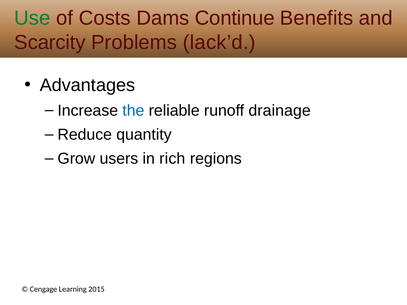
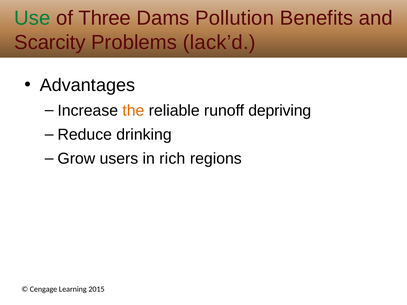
Costs: Costs -> Three
Continue: Continue -> Pollution
the colour: blue -> orange
drainage: drainage -> depriving
quantity: quantity -> drinking
